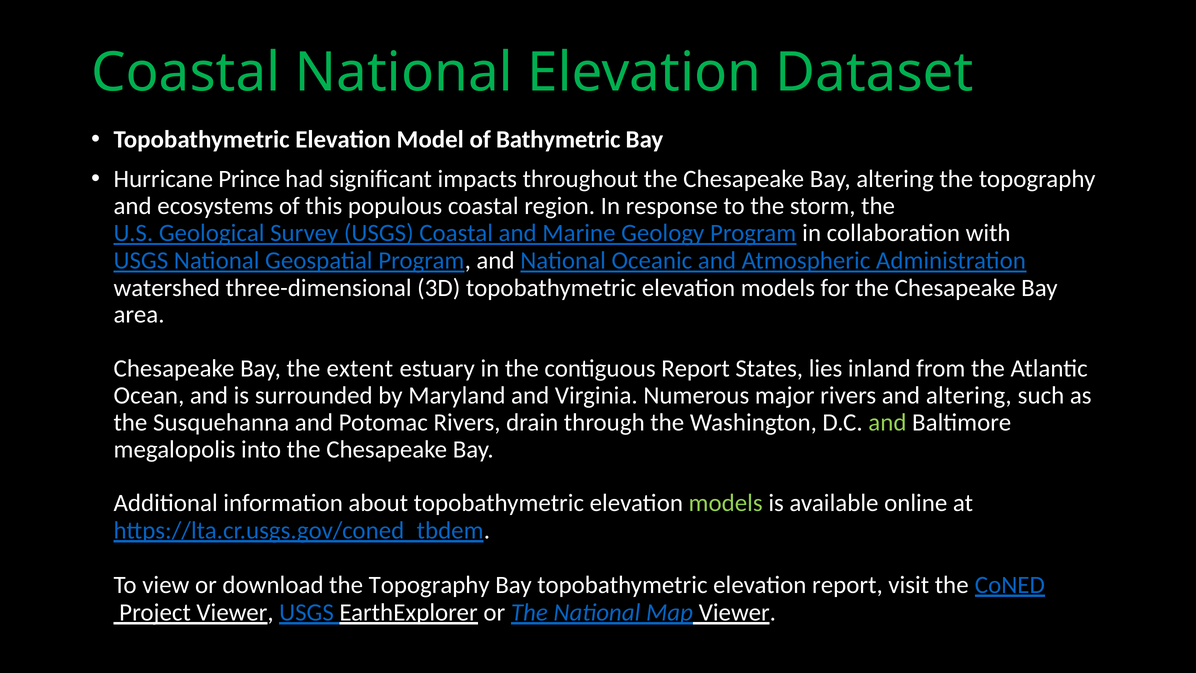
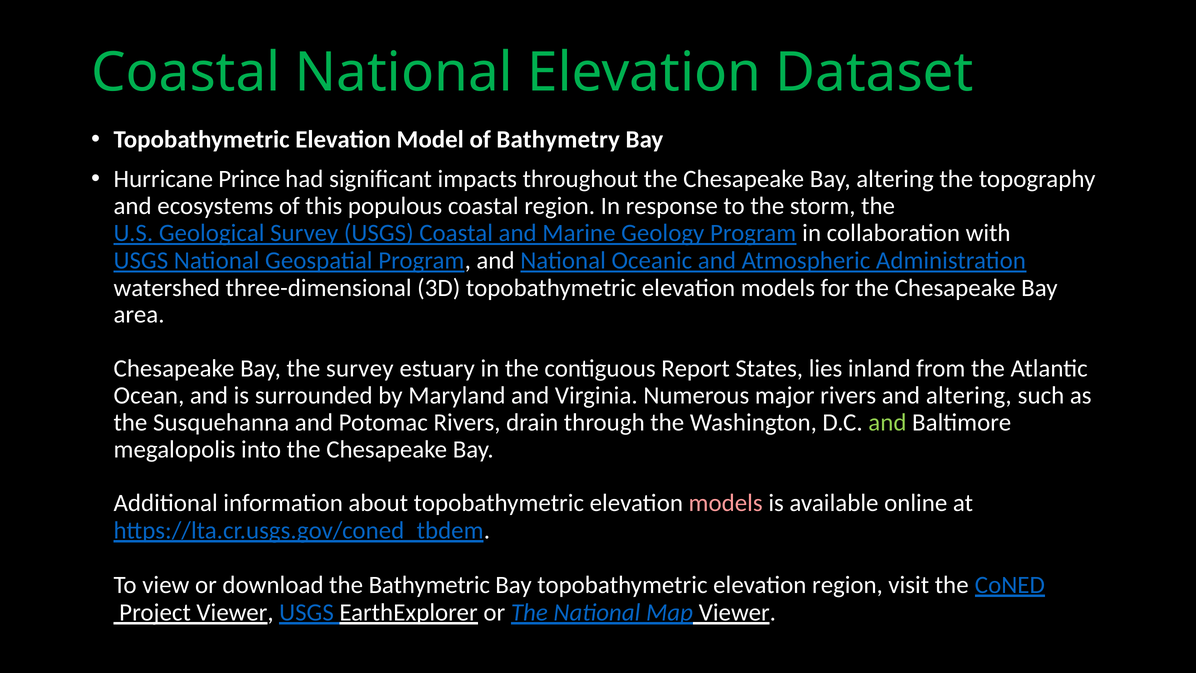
Bathymetric: Bathymetric -> Bathymetry
the extent: extent -> survey
models at (726, 503) colour: light green -> pink
download the Topography: Topography -> Bathymetric
elevation report: report -> region
